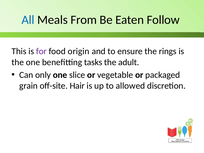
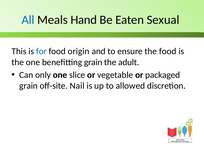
From: From -> Hand
Follow: Follow -> Sexual
for colour: purple -> blue
the rings: rings -> food
benefitting tasks: tasks -> grain
Hair: Hair -> Nail
